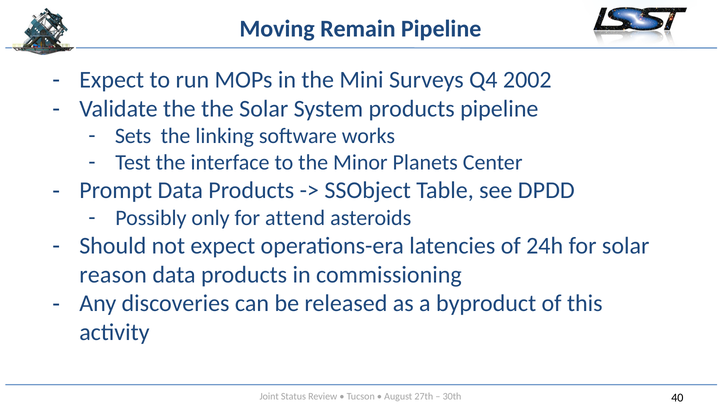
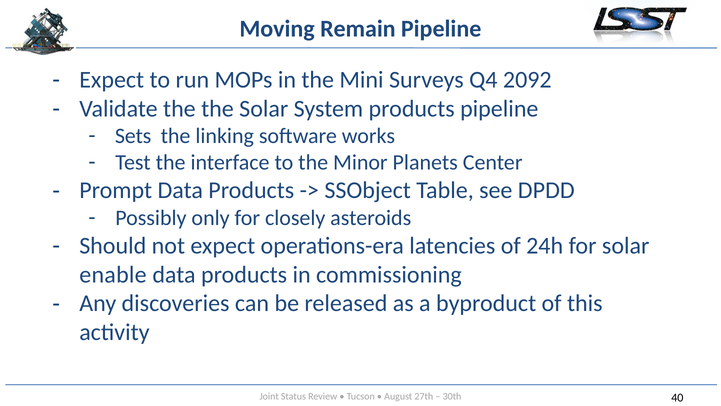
2002: 2002 -> 2092
attend: attend -> closely
reason: reason -> enable
